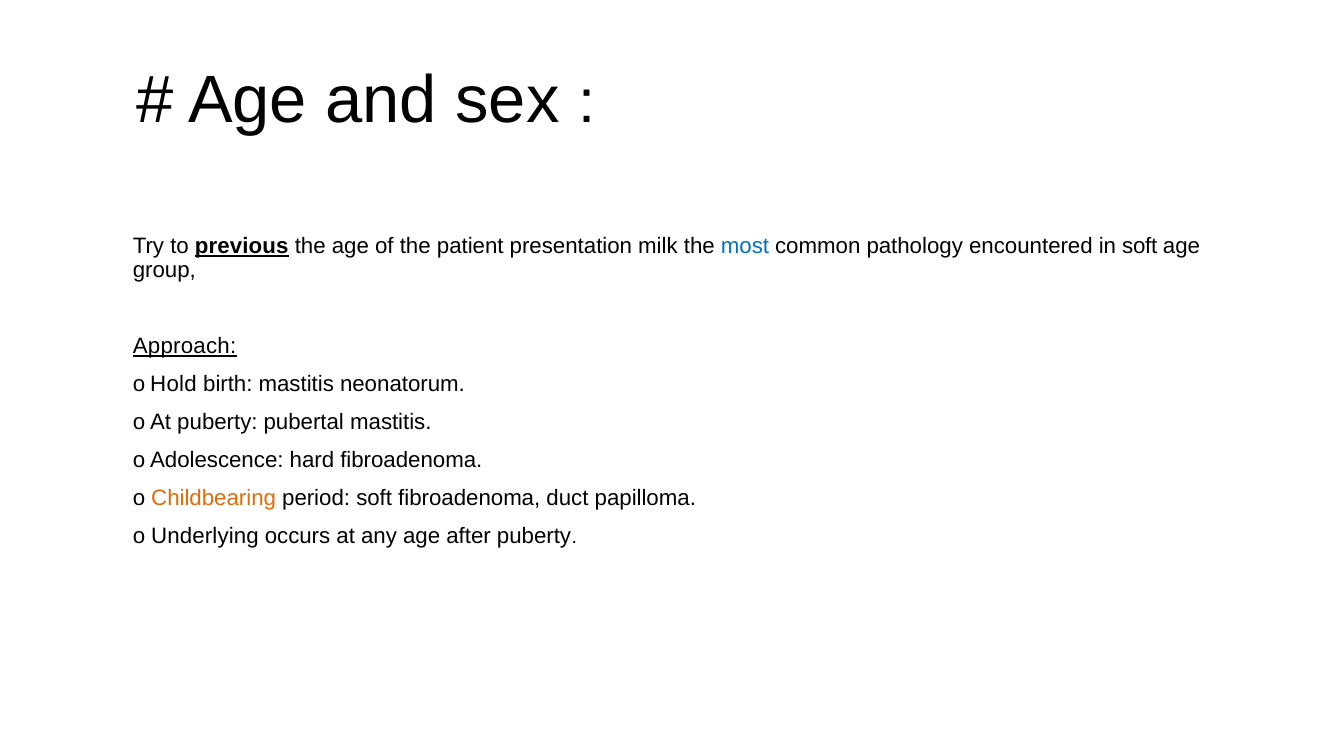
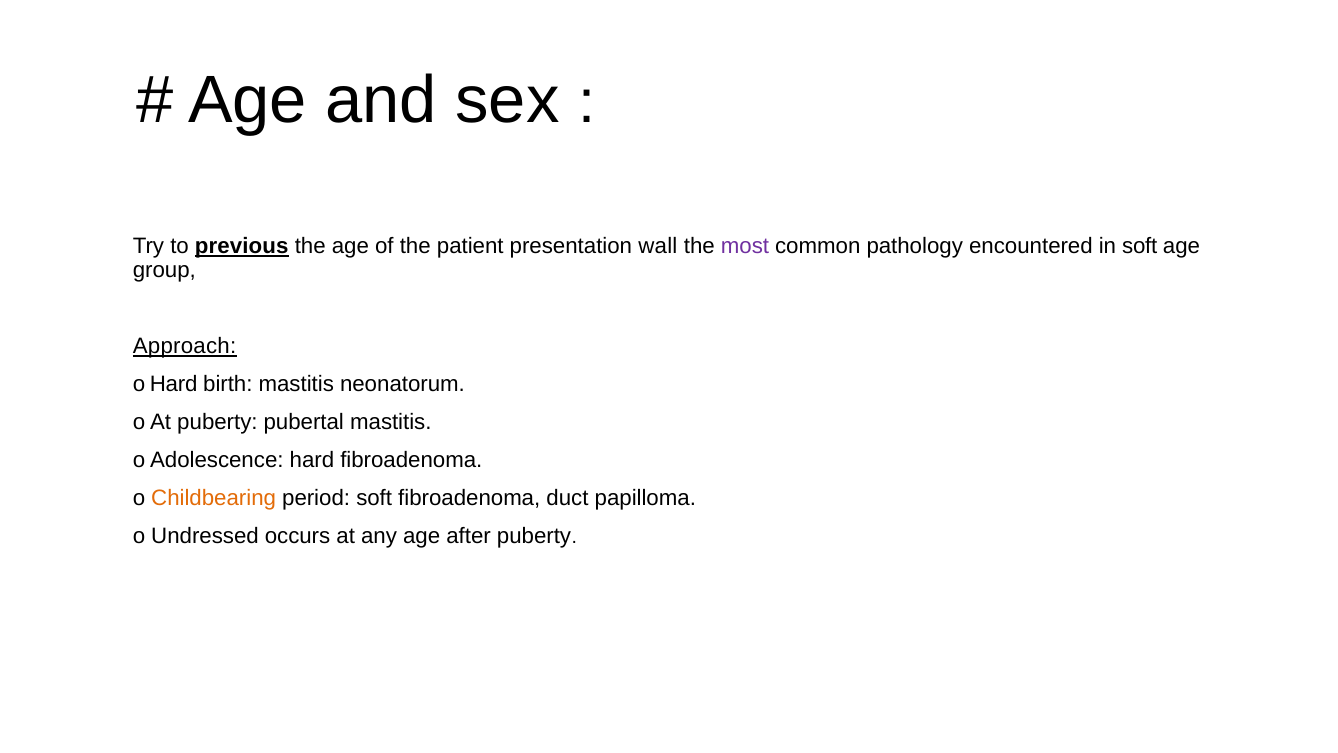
milk: milk -> wall
most colour: blue -> purple
o Hold: Hold -> Hard
Underlying: Underlying -> Undressed
